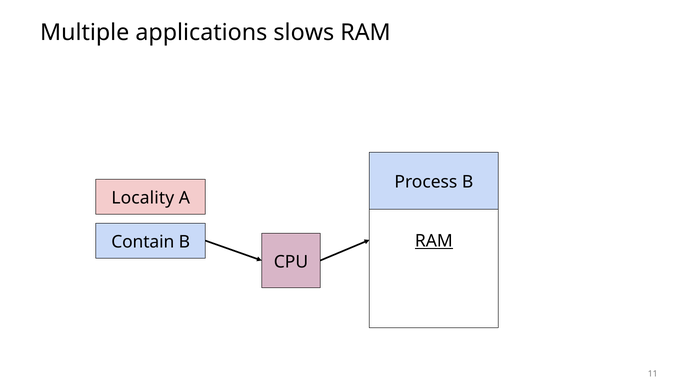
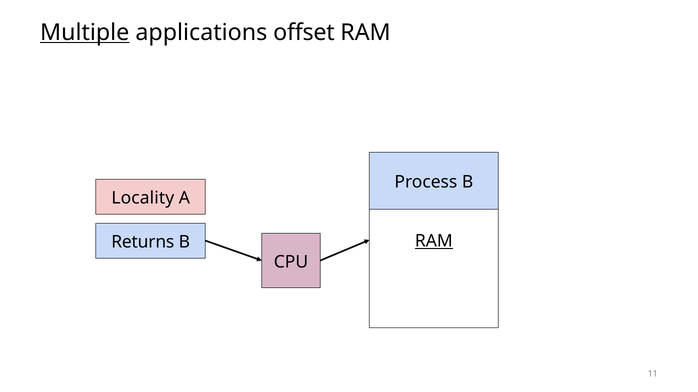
Multiple underline: none -> present
slows: slows -> offset
Contain: Contain -> Returns
